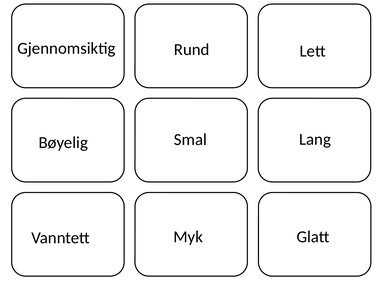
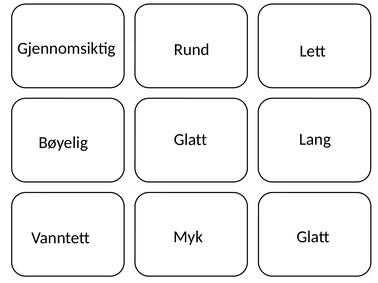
Smal at (190, 140): Smal -> Glatt
